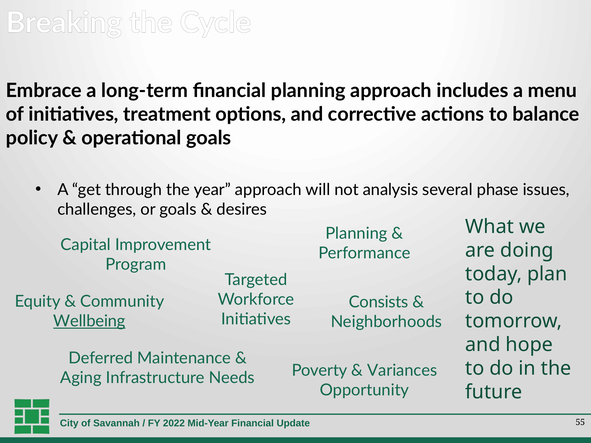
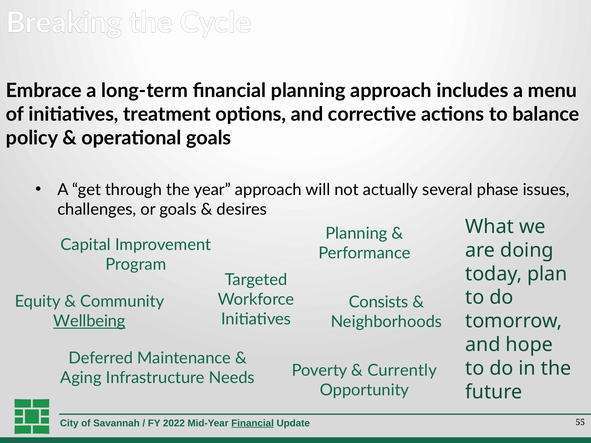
analysis: analysis -> actually
Variances: Variances -> Currently
Financial at (253, 423) underline: none -> present
